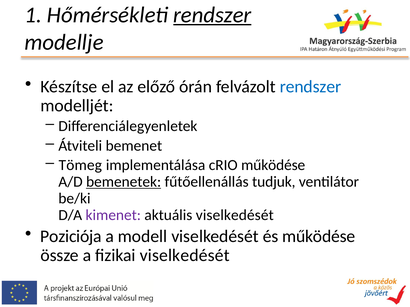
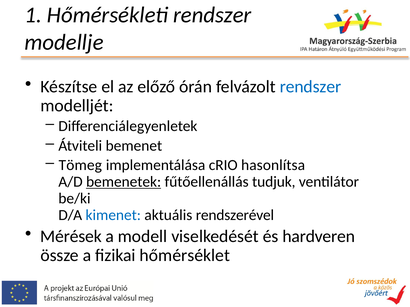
rendszer at (212, 15) underline: present -> none
cRIO működése: működése -> hasonlítsa
kimenet colour: purple -> blue
aktuális viselkedését: viselkedését -> rendszerével
Poziciója: Poziciója -> Mérések
és működése: működése -> hardveren
fizikai viselkedését: viselkedését -> hőmérséklet
